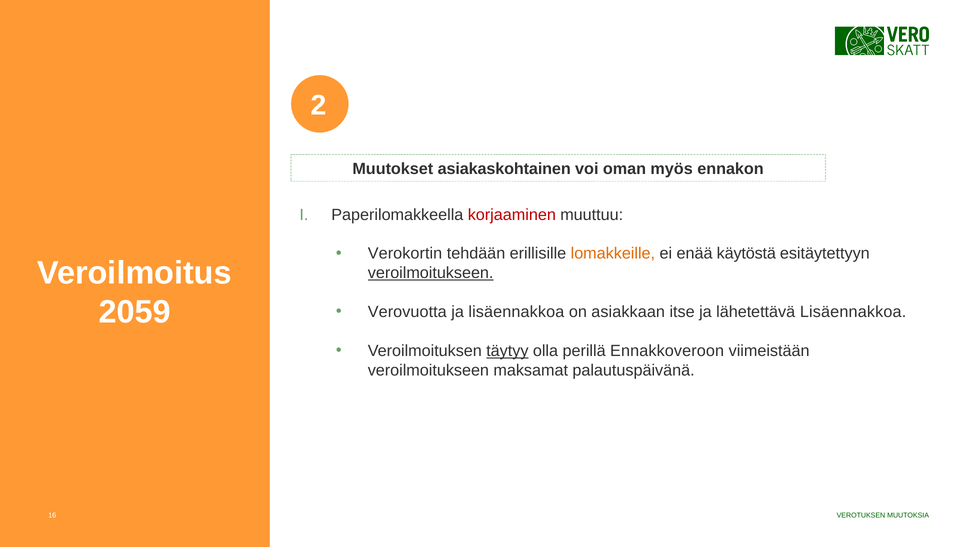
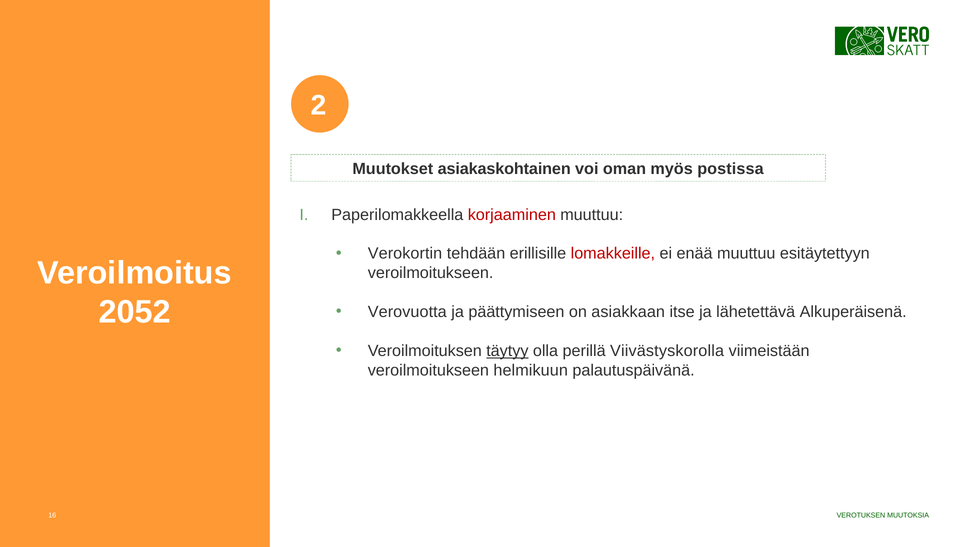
ennakon: ennakon -> postissa
lomakkeille colour: orange -> red
enää käytöstä: käytöstä -> muuttuu
veroilmoitukseen at (431, 273) underline: present -> none
2059: 2059 -> 2052
ja lisäennakkoa: lisäennakkoa -> päättymiseen
lähetettävä Lisäennakkoa: Lisäennakkoa -> Alkuperäisenä
Ennakkoveroon: Ennakkoveroon -> Viivästyskorolla
maksamat: maksamat -> helmikuun
